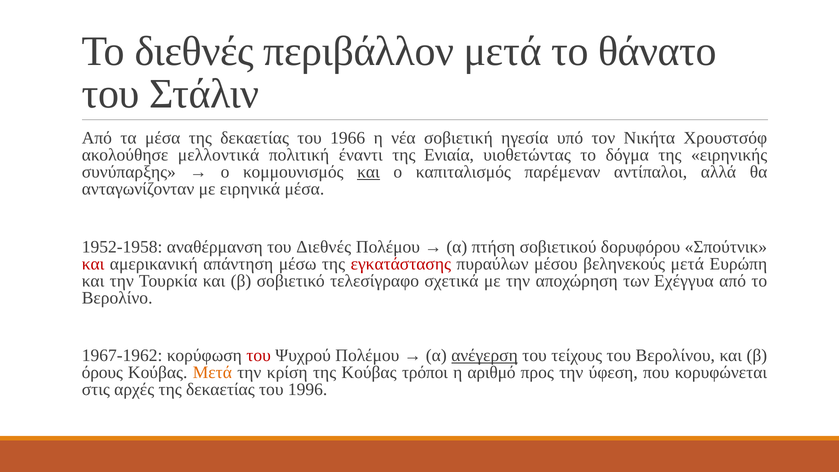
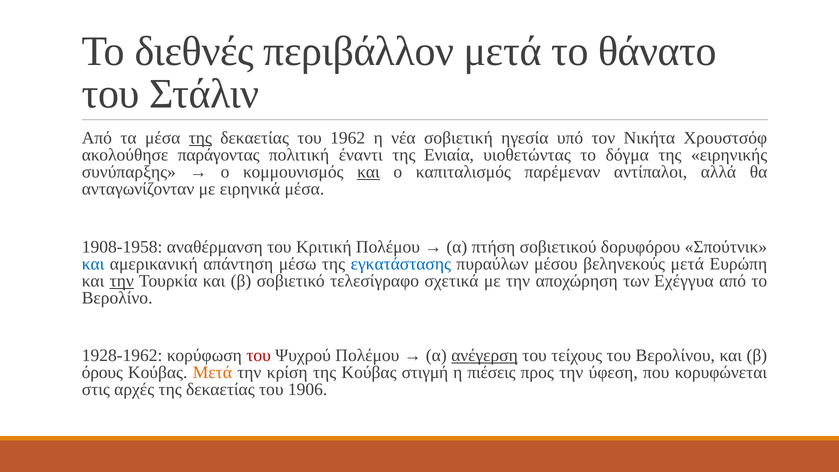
της at (200, 138) underline: none -> present
1966: 1966 -> 1962
μελλοντικά: μελλοντικά -> παράγοντας
1952-1958: 1952-1958 -> 1908-1958
του Διεθνές: Διεθνές -> Κριτική
και at (93, 264) colour: red -> blue
εγκατάστασης colour: red -> blue
την at (122, 281) underline: none -> present
1967-1962: 1967-1962 -> 1928-1962
τρόποι: τρόποι -> στιγμή
αριθμό: αριθμό -> πιέσεις
1996: 1996 -> 1906
